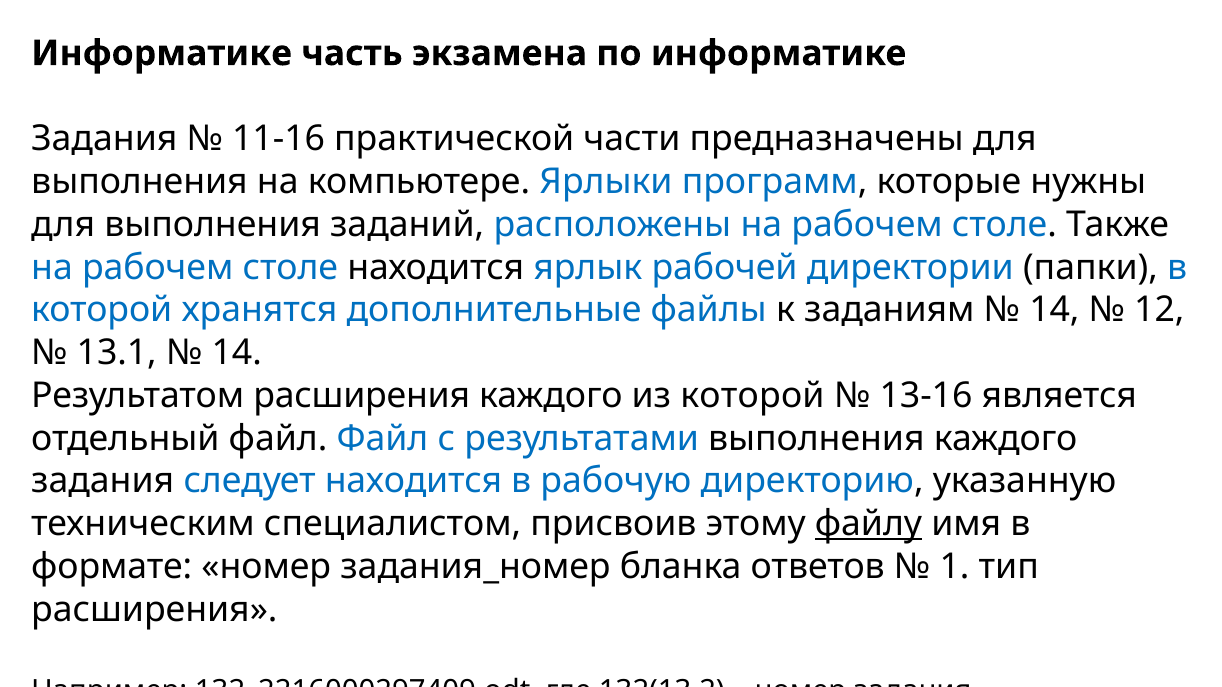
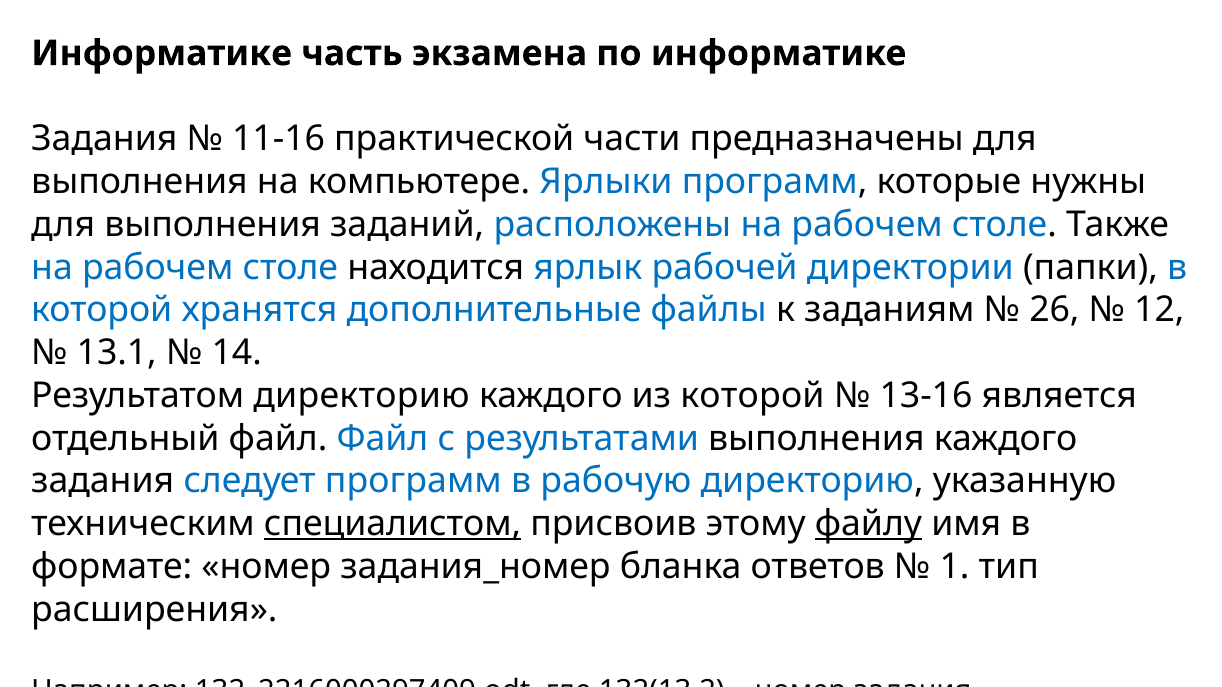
14 at (1054, 310): 14 -> 26
Результатом расширения: расширения -> директорию
следует находится: находится -> программ
специалистом underline: none -> present
